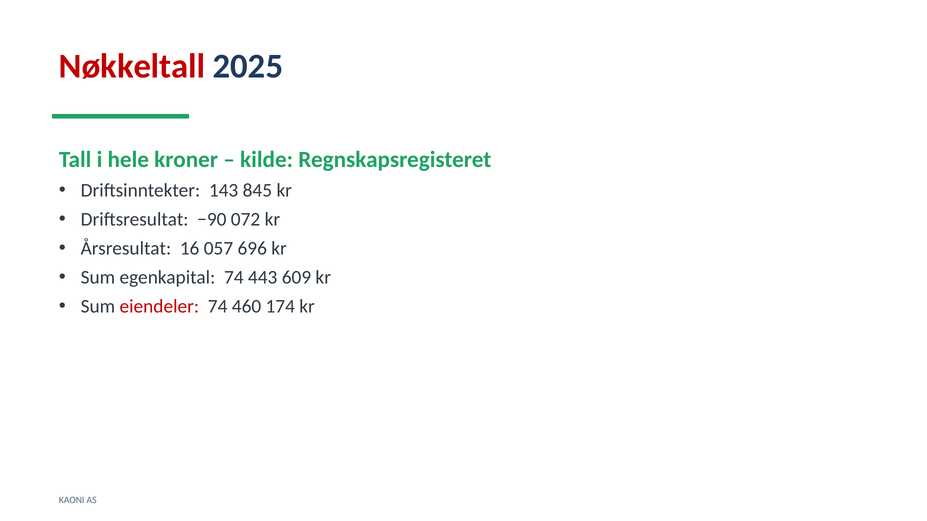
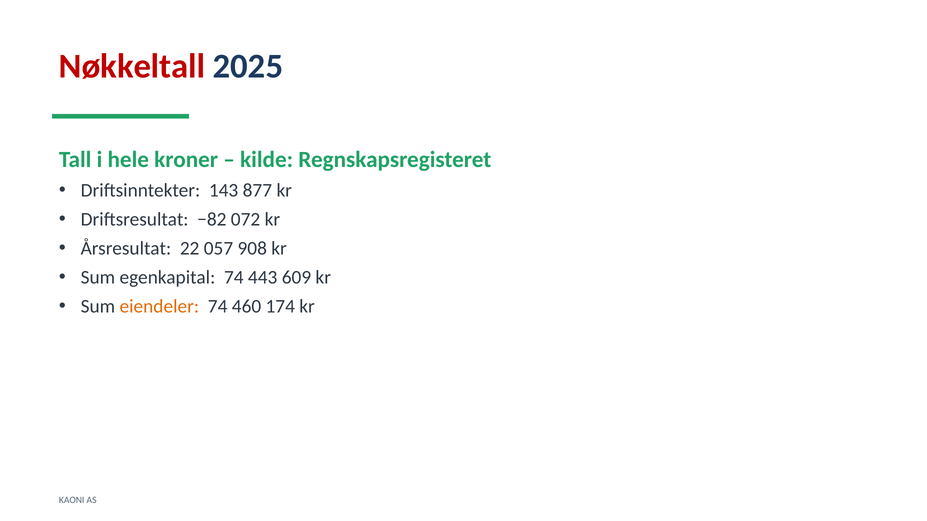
845: 845 -> 877
−90: −90 -> −82
16: 16 -> 22
696: 696 -> 908
eiendeler colour: red -> orange
